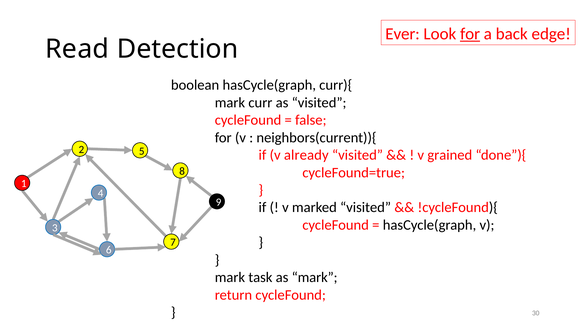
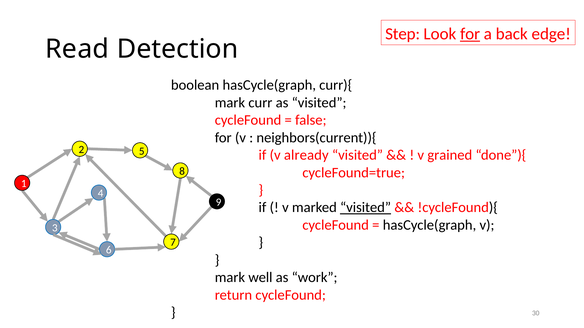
Ever: Ever -> Step
visited at (366, 208) underline: none -> present
task: task -> well
as mark: mark -> work
